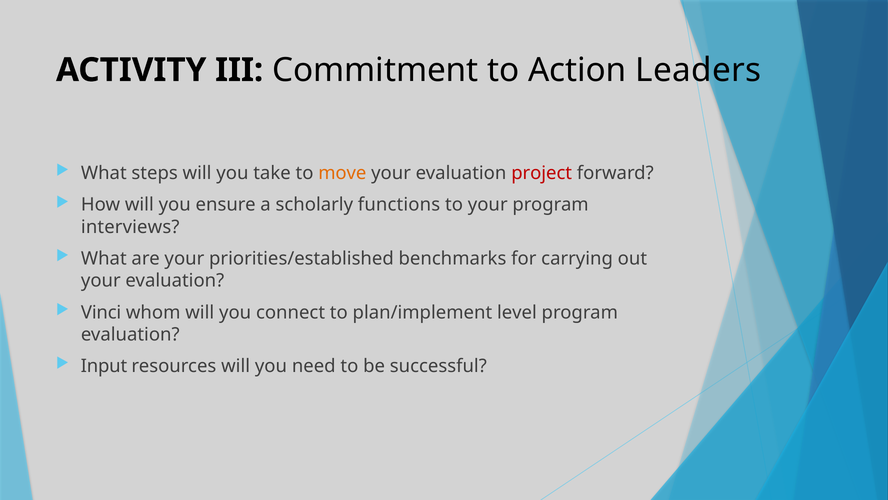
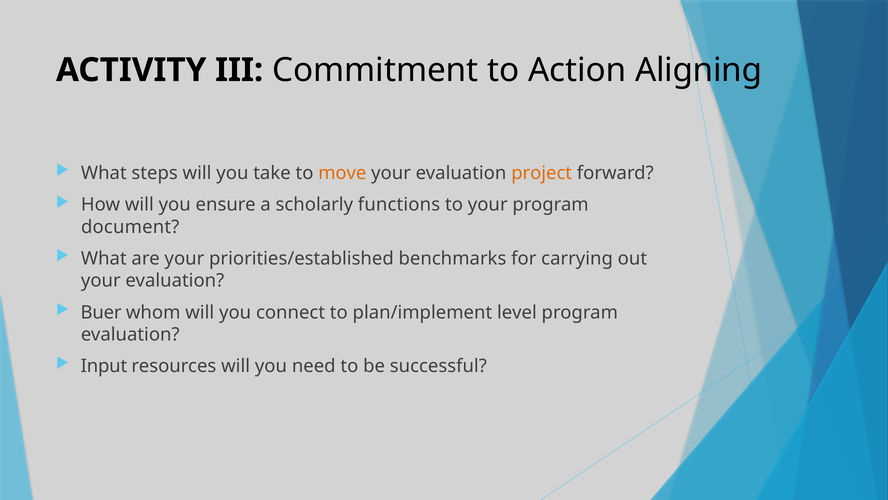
Leaders: Leaders -> Aligning
project colour: red -> orange
interviews: interviews -> document
Vinci: Vinci -> Buer
